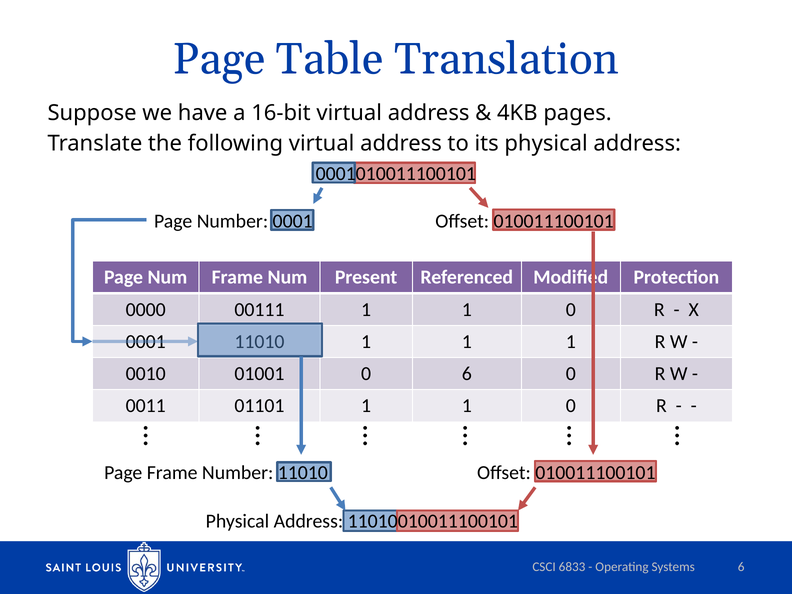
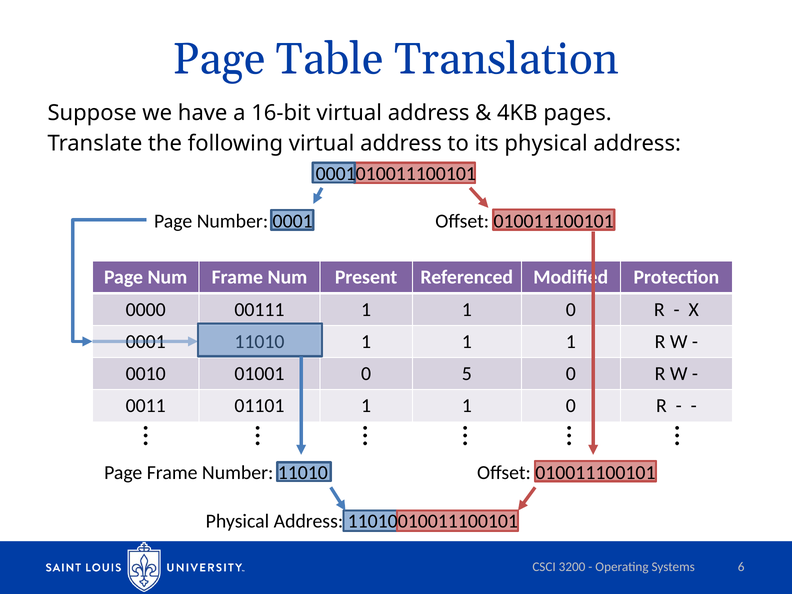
0 6: 6 -> 5
6833: 6833 -> 3200
